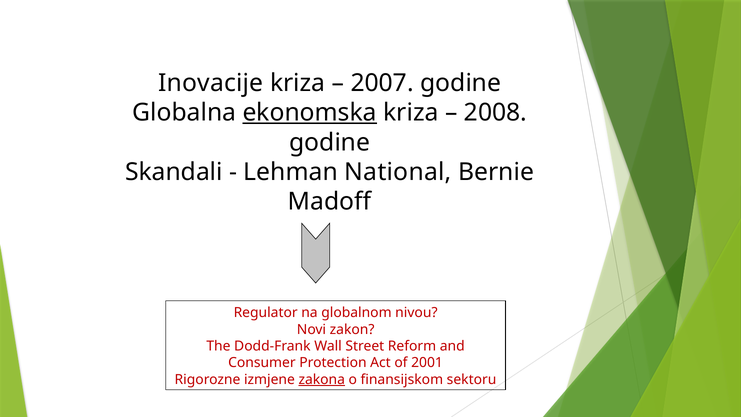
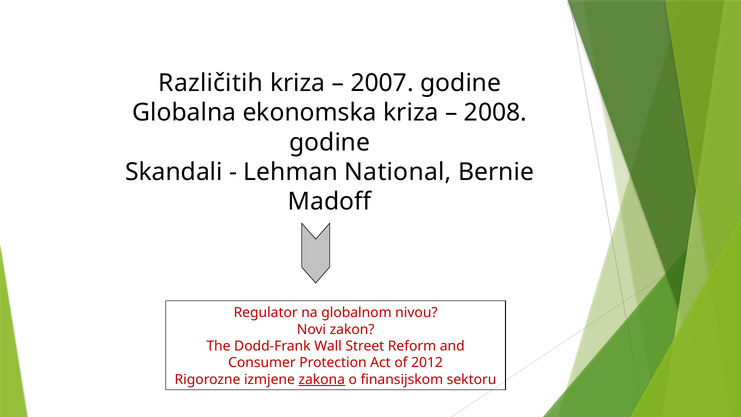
Inovacije: Inovacije -> Različitih
ekonomska underline: present -> none
2001: 2001 -> 2012
